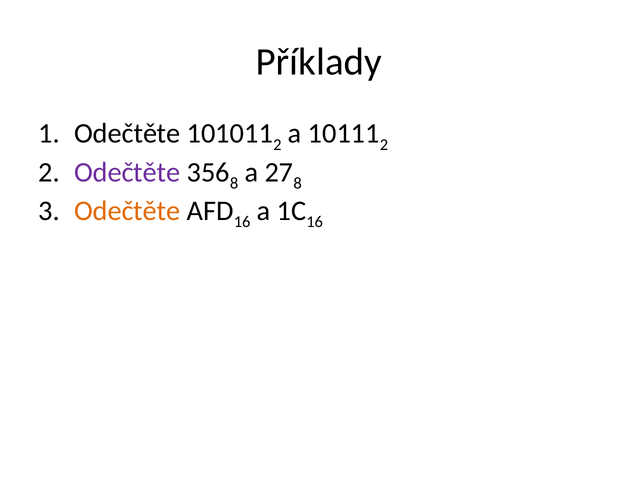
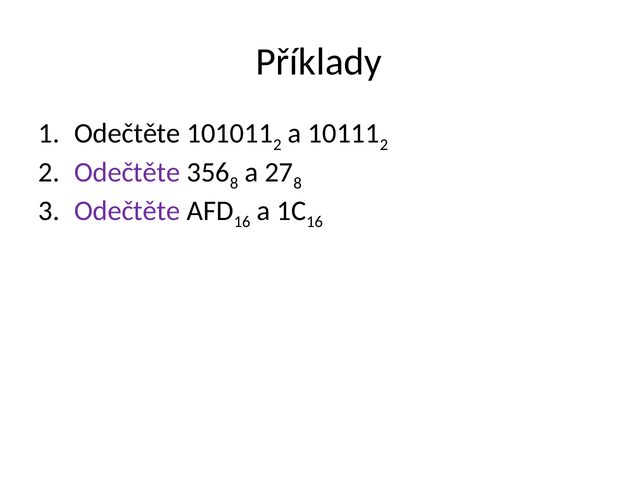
Odečtěte at (127, 211) colour: orange -> purple
